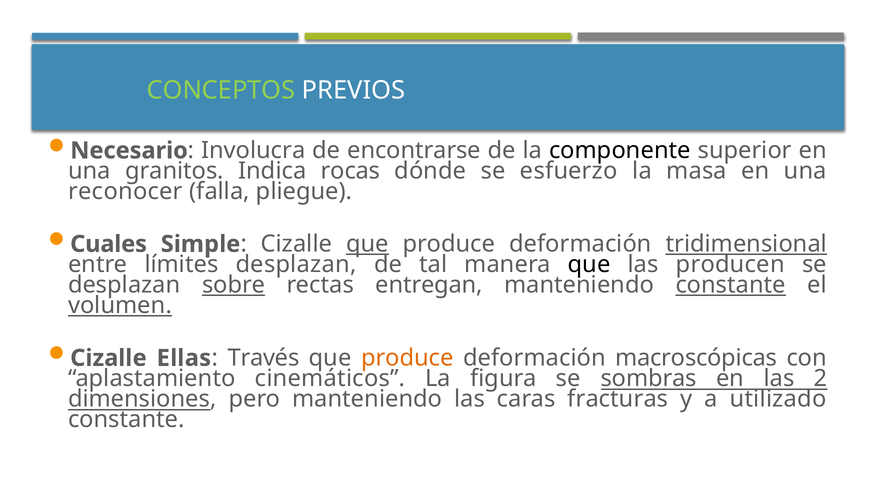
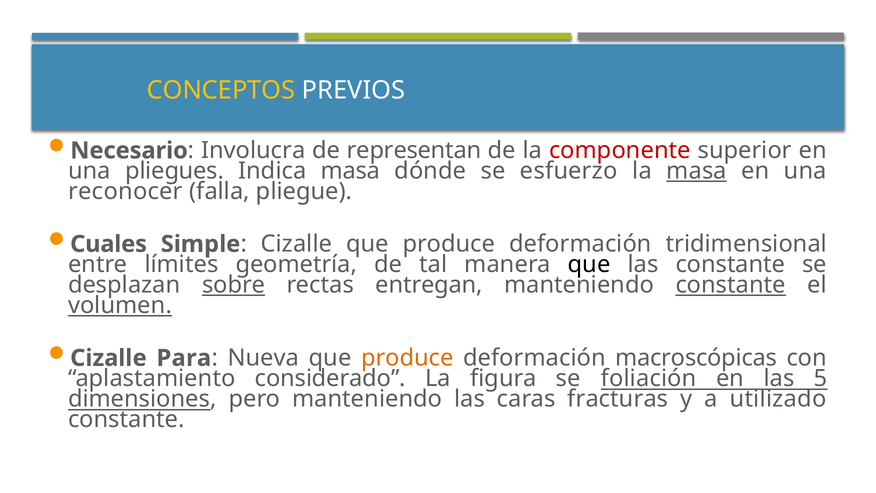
CONCEPTOS colour: light green -> yellow
encontrarse: encontrarse -> representan
componente colour: black -> red
granitos: granitos -> pliegues
Indica rocas: rocas -> masa
masa at (697, 171) underline: none -> present
que at (367, 244) underline: present -> none
tridimensional underline: present -> none
límites desplazan: desplazan -> geometría
las producen: producen -> constante
Ellas: Ellas -> Para
Través: Través -> Nueva
cinemáticos: cinemáticos -> considerado
sombras: sombras -> foliación
2: 2 -> 5
